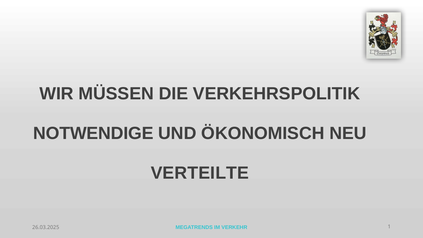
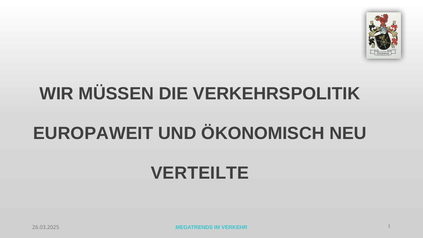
NOTWENDIGE: NOTWENDIGE -> EUROPAWEIT
